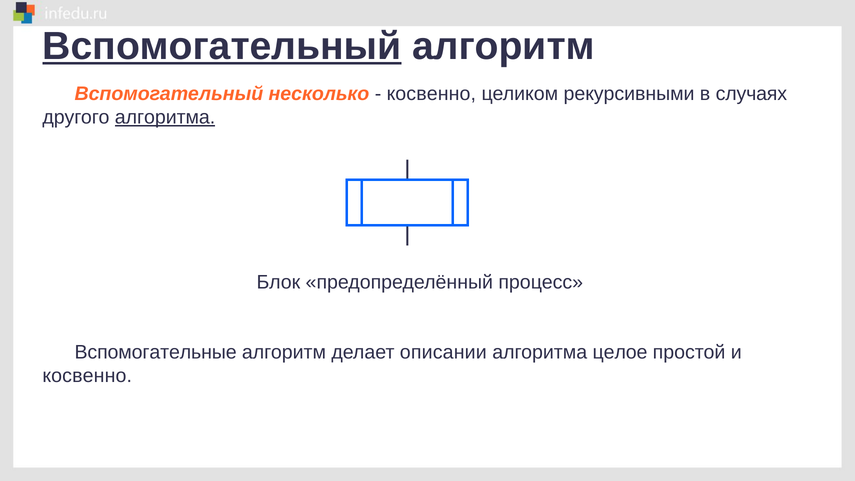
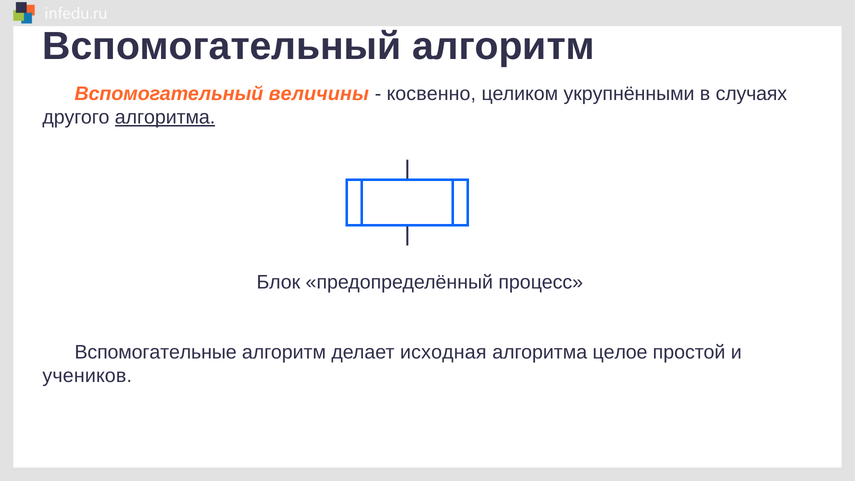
Вспомогательный at (222, 46) underline: present -> none
несколько: несколько -> величины
рекурсивными: рекурсивными -> укрупнёнными
описании: описании -> исходная
косвенно at (87, 376): косвенно -> учеников
